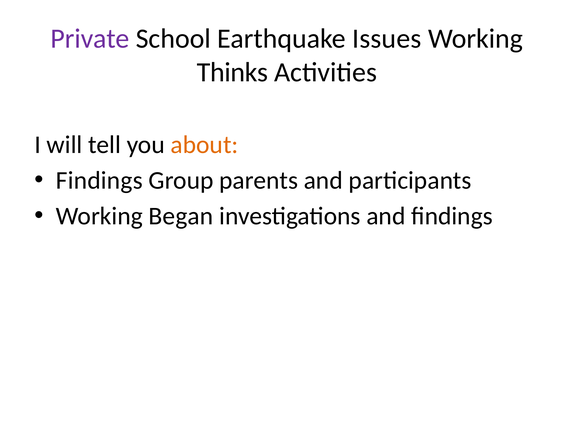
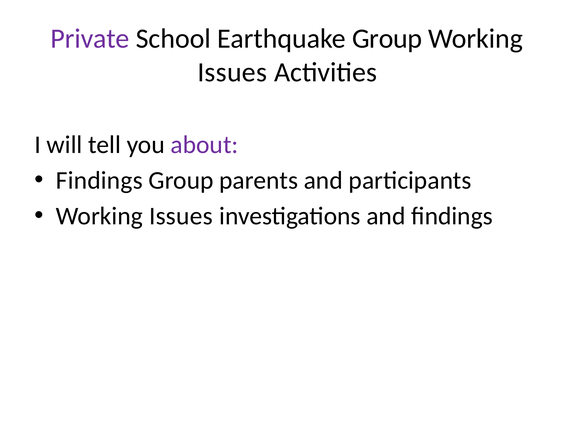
Earthquake Issues: Issues -> Group
Thinks at (232, 72): Thinks -> Issues
about colour: orange -> purple
Began at (181, 216): Began -> Issues
